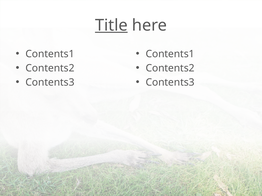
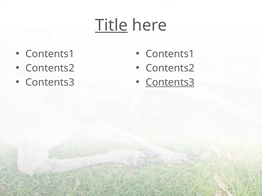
Contents3 at (170, 83) underline: none -> present
